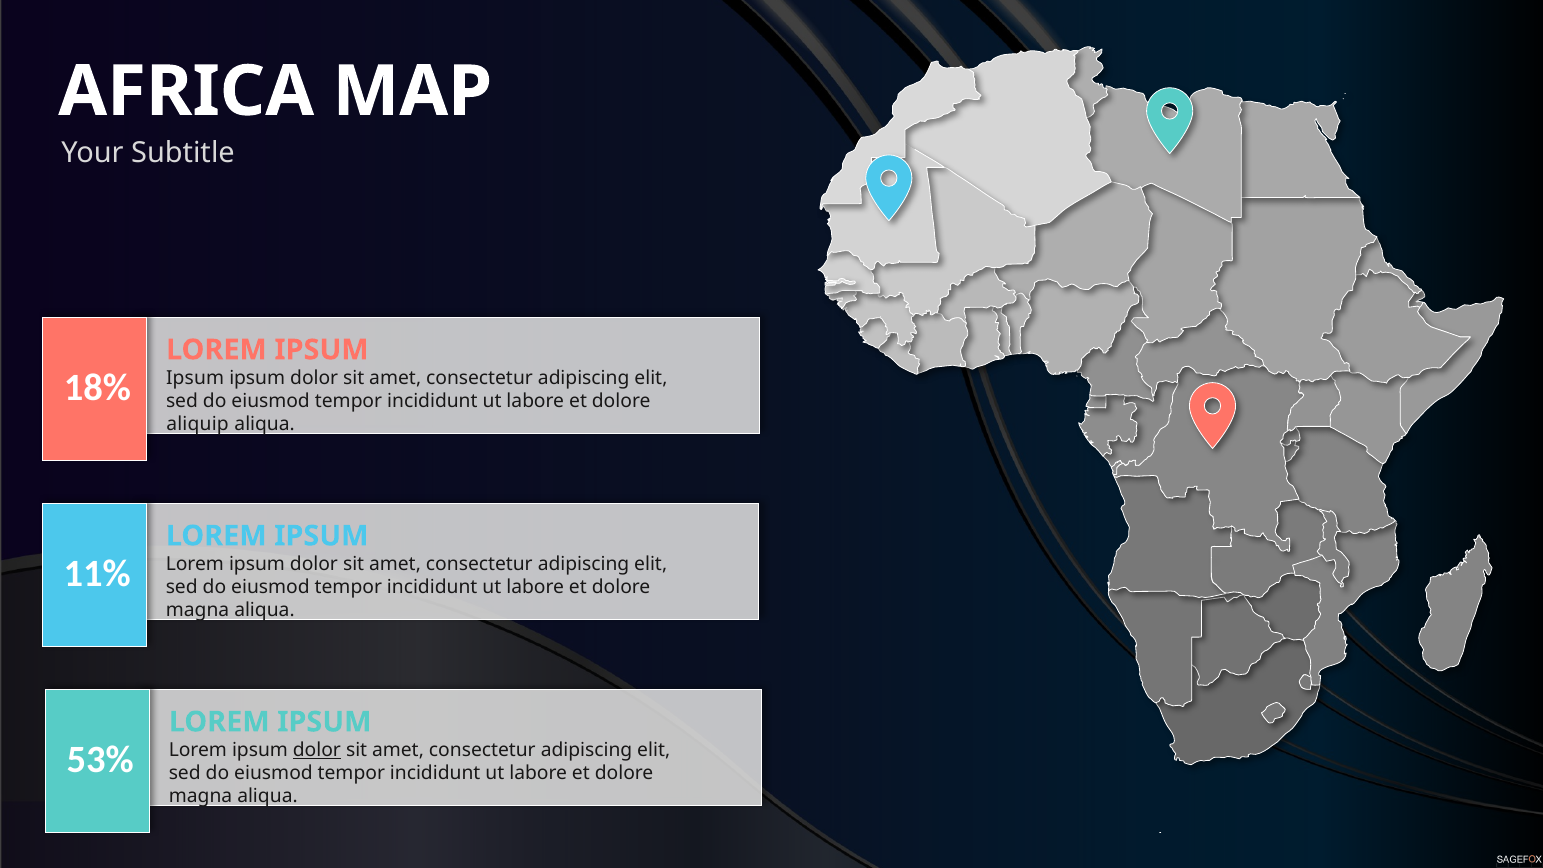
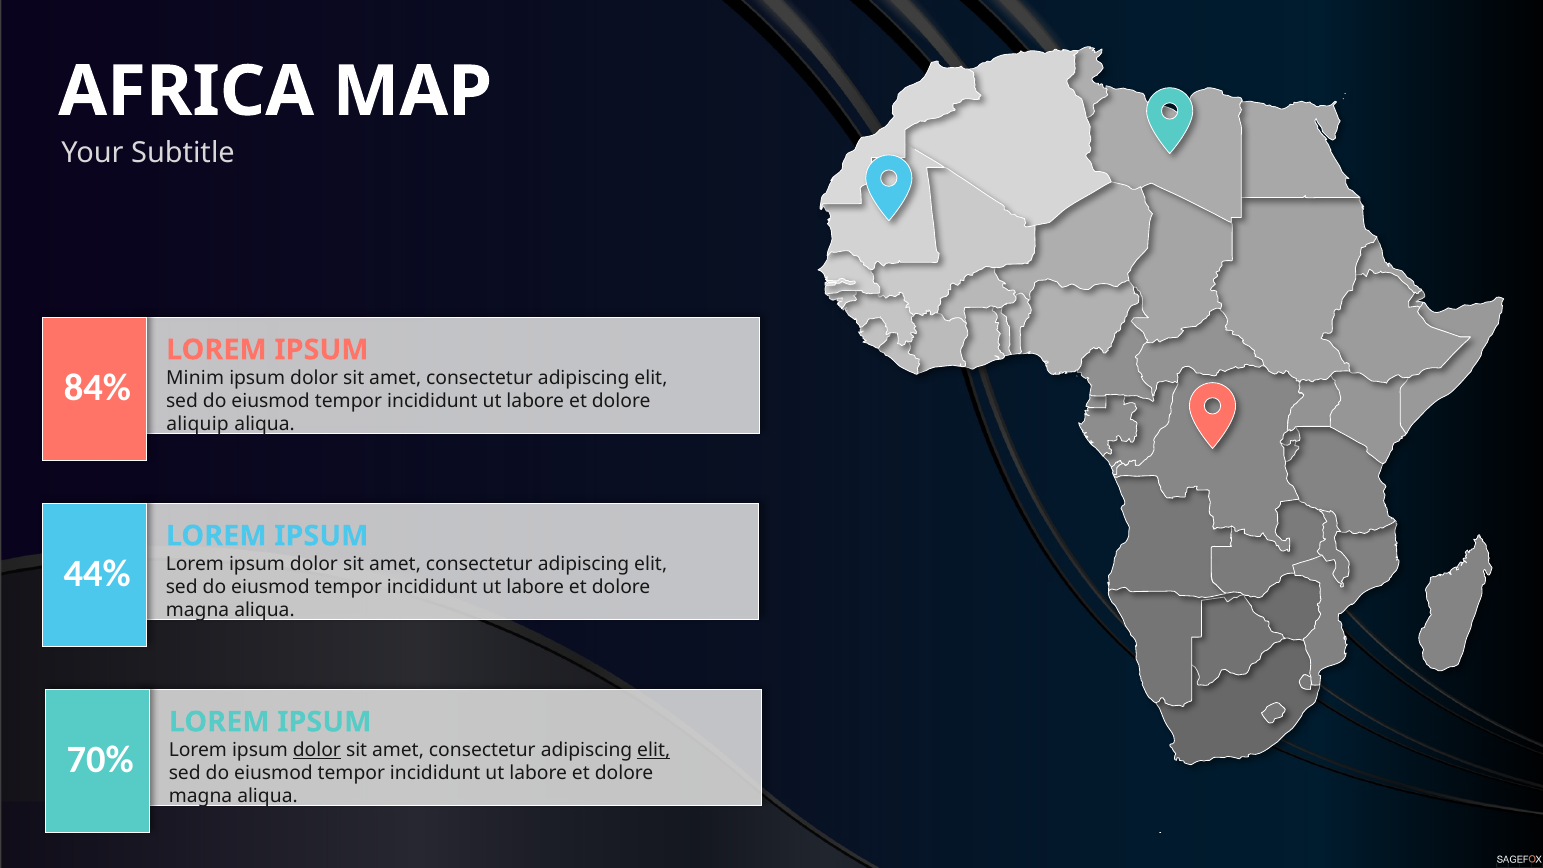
18%: 18% -> 84%
Ipsum at (195, 378): Ipsum -> Minim
11%: 11% -> 44%
53%: 53% -> 70%
elit at (654, 750) underline: none -> present
